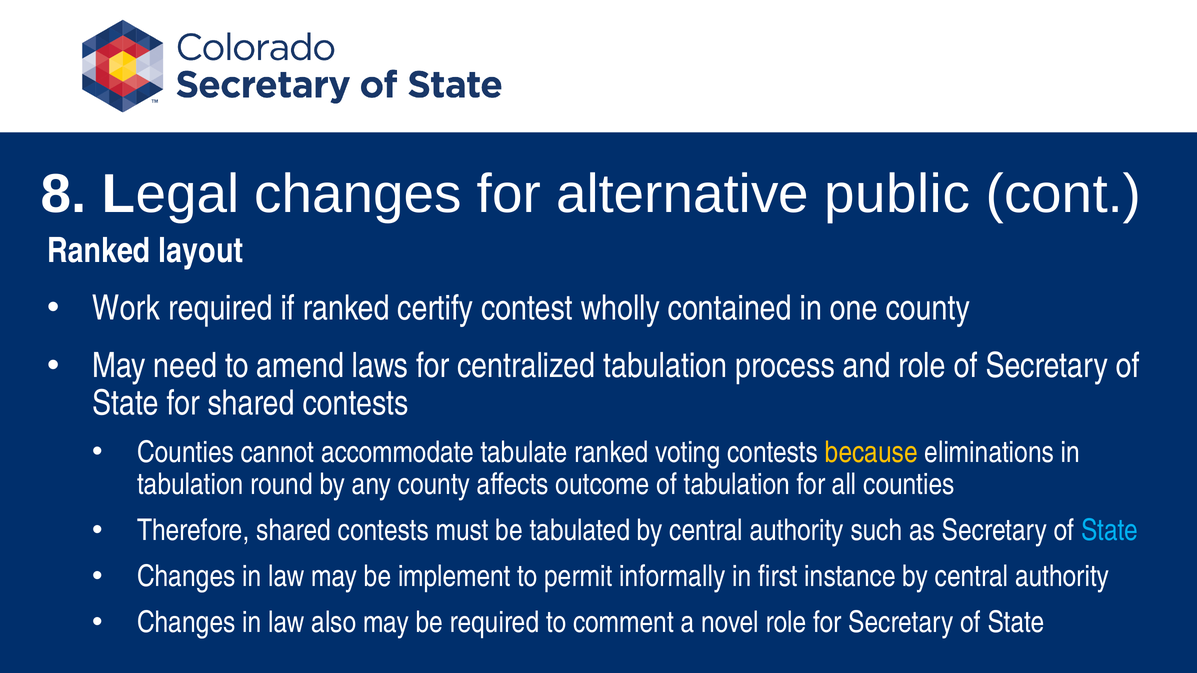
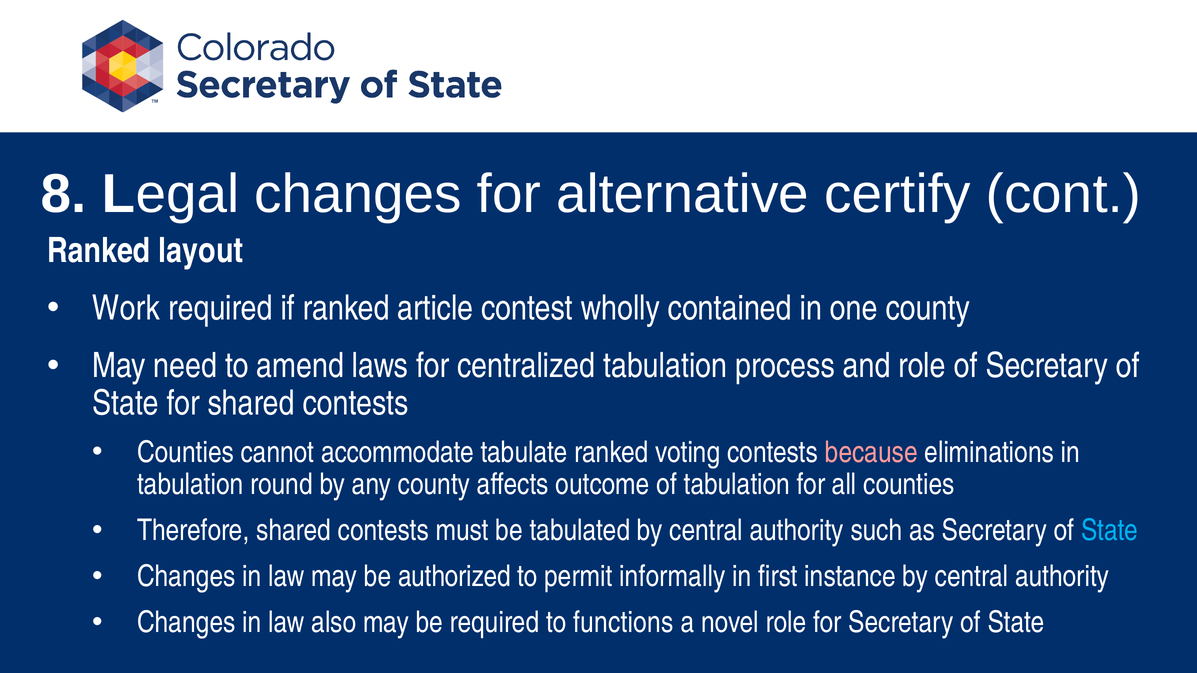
public: public -> certify
certify: certify -> article
because colour: yellow -> pink
implement: implement -> authorized
comment: comment -> functions
